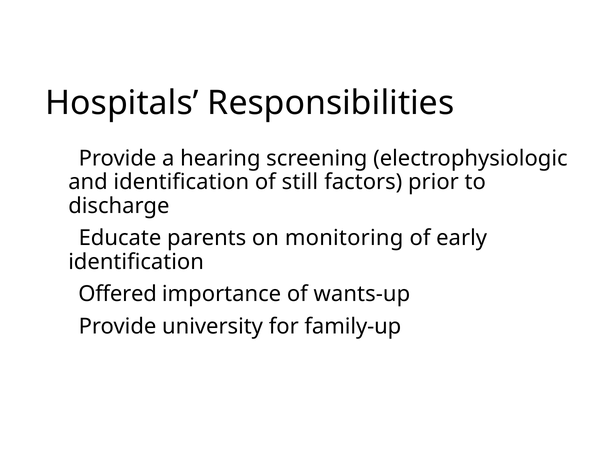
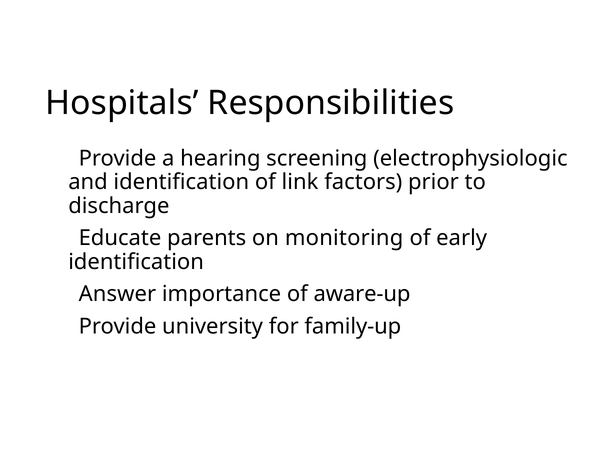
still: still -> link
Offered: Offered -> Answer
wants-up: wants-up -> aware-up
